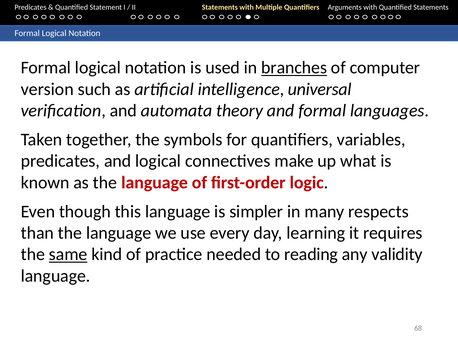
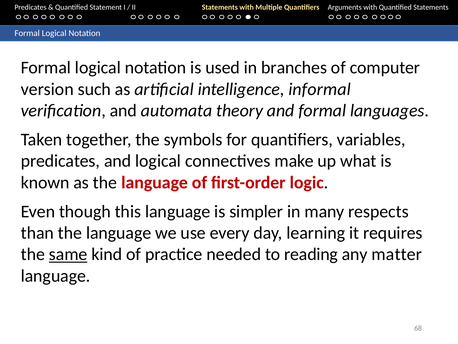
branches underline: present -> none
universal: universal -> informal
validity: validity -> matter
